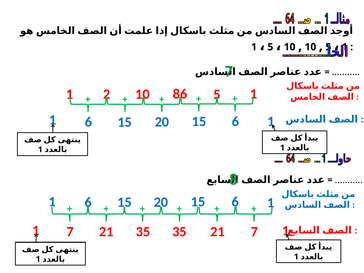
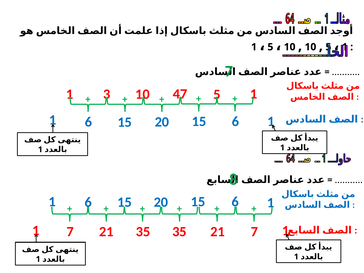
2: 2 -> 3
86: 86 -> 47
